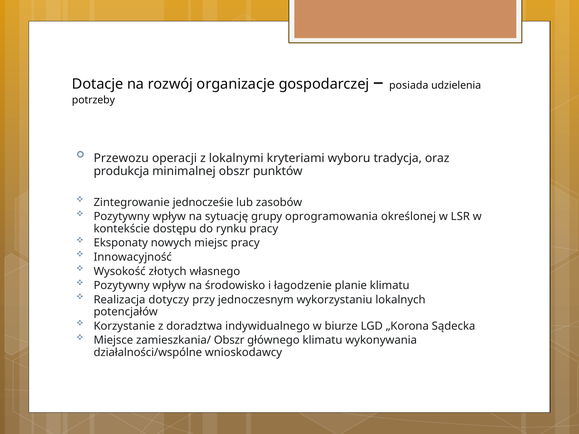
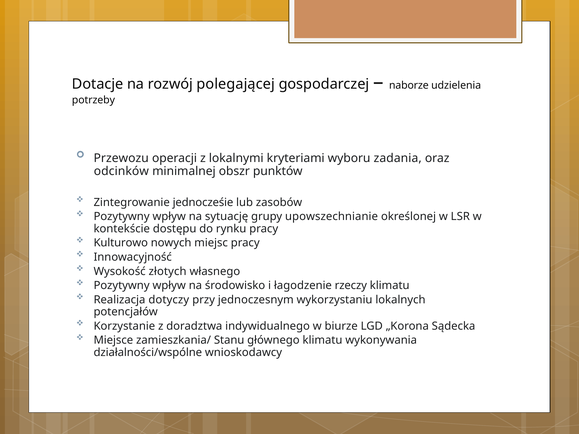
organizacje: organizacje -> polegającej
posiada: posiada -> naborze
tradycja: tradycja -> zadania
produkcja: produkcja -> odcinków
oprogramowania: oprogramowania -> upowszechnianie
Eksponaty: Eksponaty -> Kulturowo
planie: planie -> rzeczy
zamieszkania/ Obszr: Obszr -> Stanu
